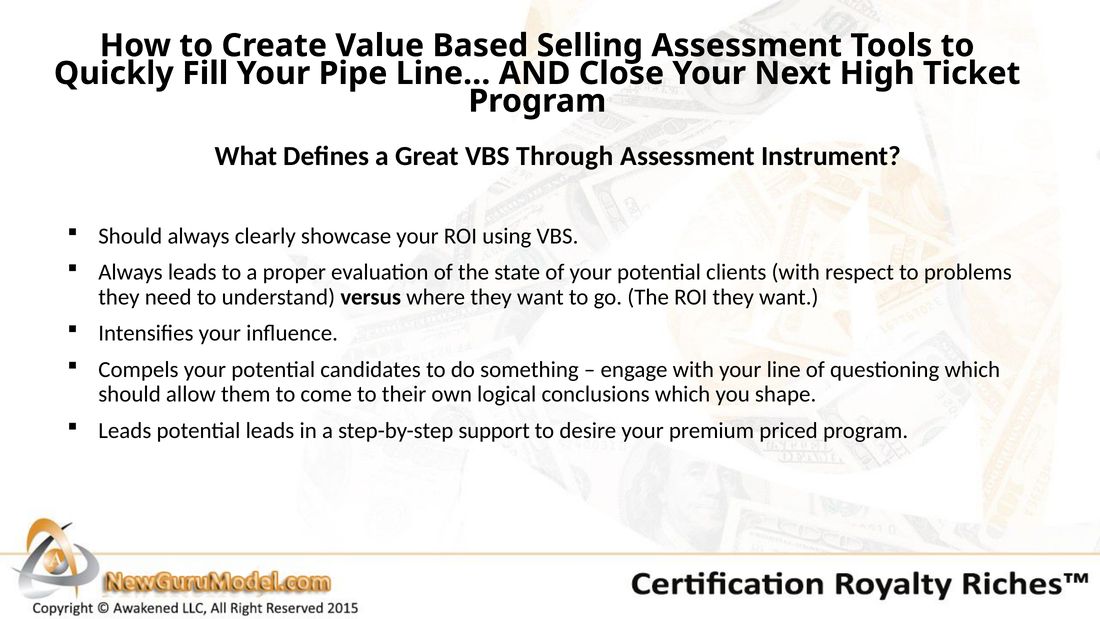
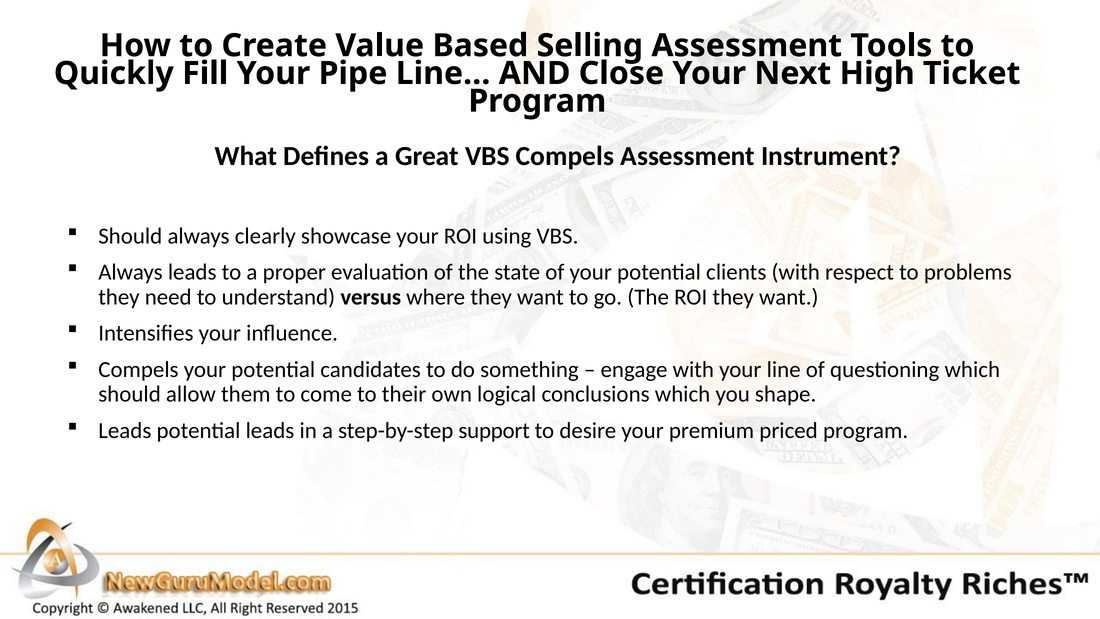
VBS Through: Through -> Compels
